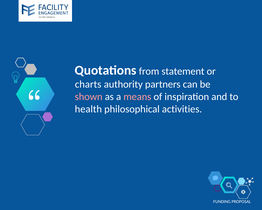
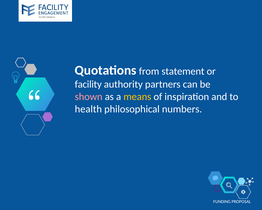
charts: charts -> facility
means colour: pink -> yellow
activities: activities -> numbers
